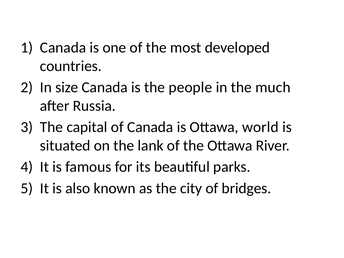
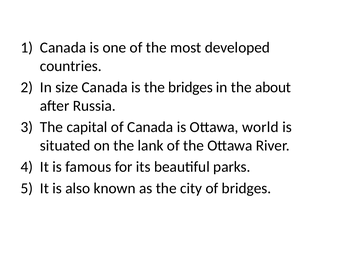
the people: people -> bridges
much: much -> about
